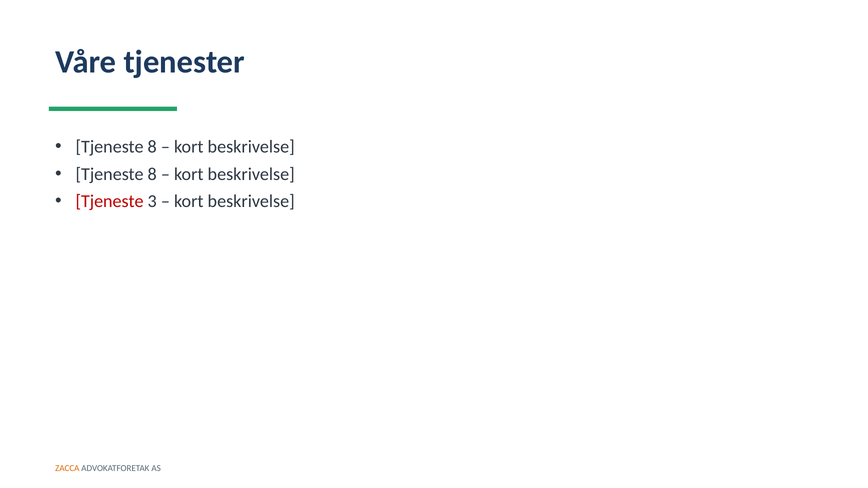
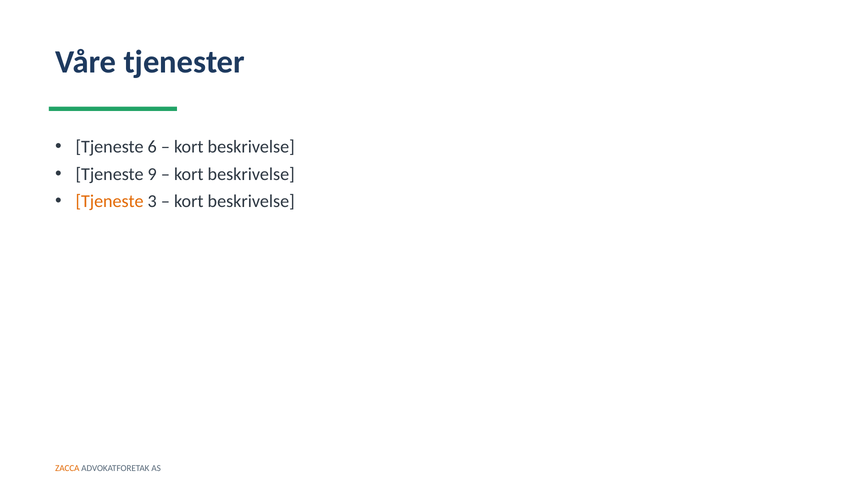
8 at (152, 147): 8 -> 6
8 at (152, 174): 8 -> 9
Tjeneste at (110, 201) colour: red -> orange
